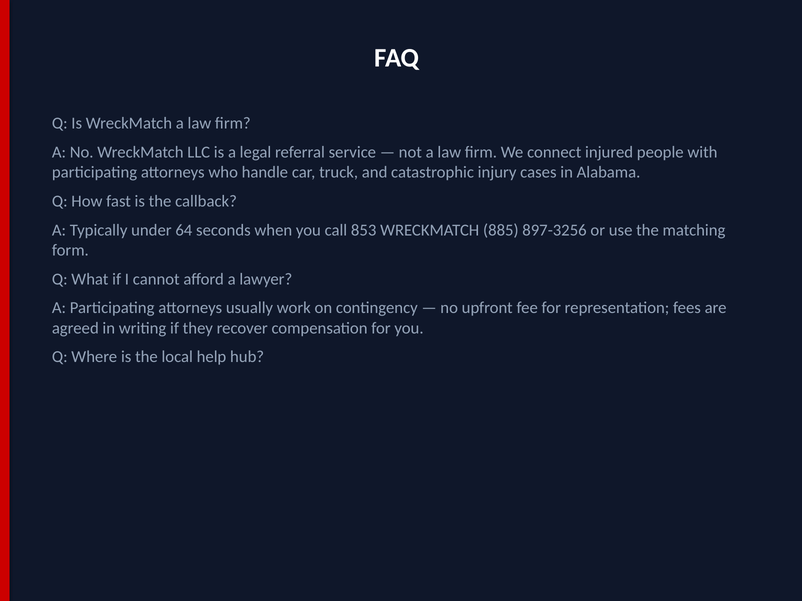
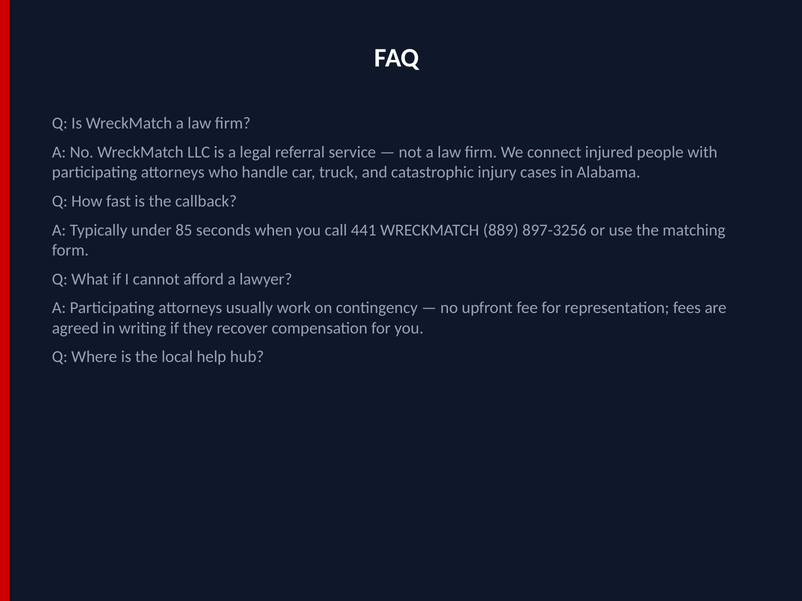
64: 64 -> 85
853: 853 -> 441
885: 885 -> 889
